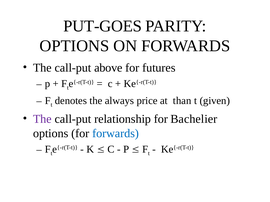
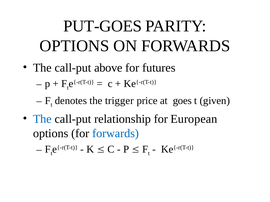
always: always -> trigger
than: than -> goes
The at (42, 119) colour: purple -> blue
Bachelier: Bachelier -> European
